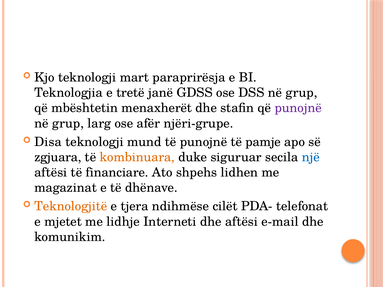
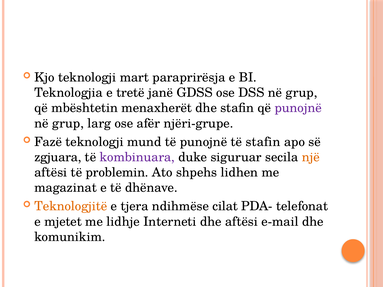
Disa: Disa -> Fazë
të pamje: pamje -> stafin
kombinuara colour: orange -> purple
një colour: blue -> orange
financiare: financiare -> problemin
cilët: cilët -> cilat
